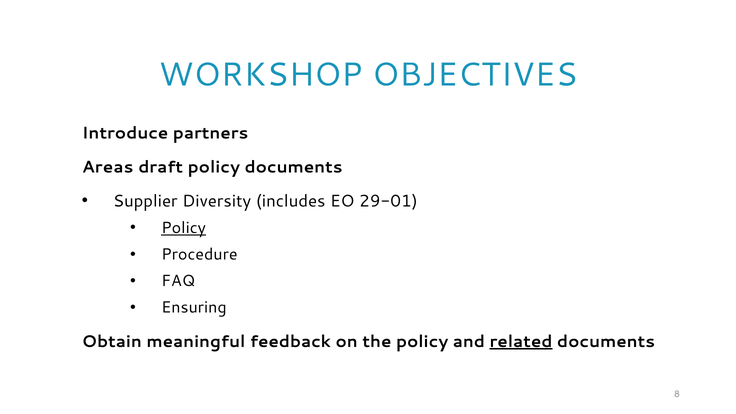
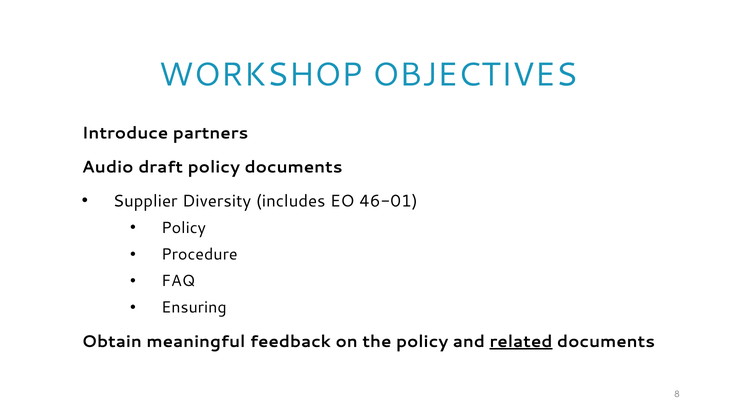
Areas: Areas -> Audio
29-01: 29-01 -> 46-01
Policy at (184, 228) underline: present -> none
